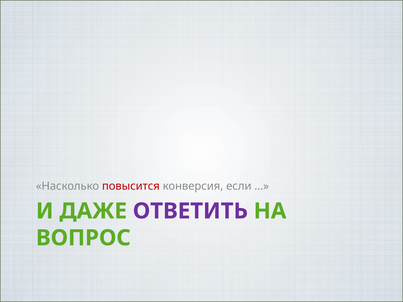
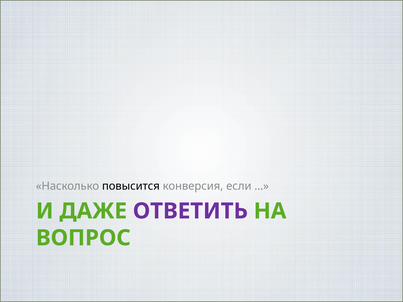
повысится colour: red -> black
